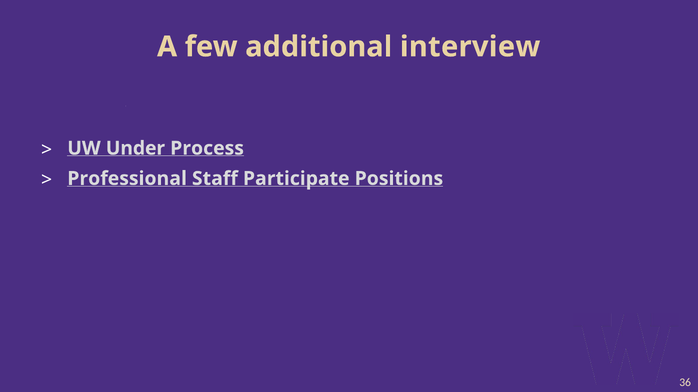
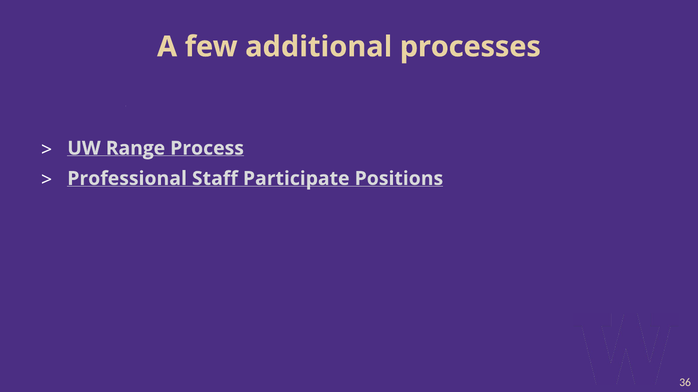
interview: interview -> processes
Under: Under -> Range
